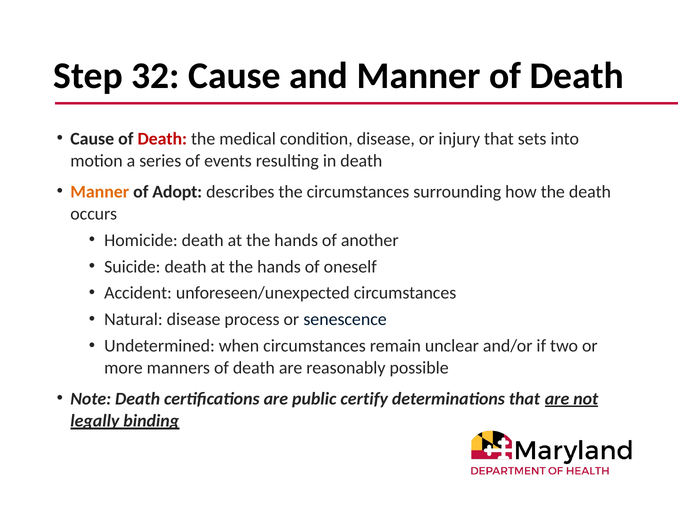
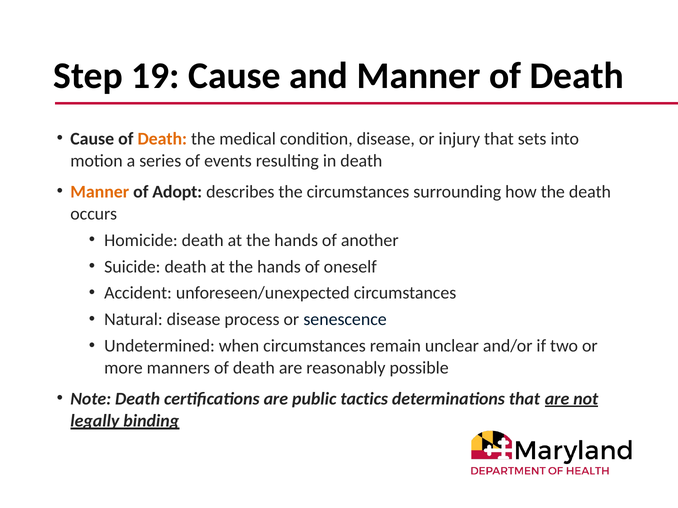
32: 32 -> 19
Death at (162, 139) colour: red -> orange
certify: certify -> tactics
